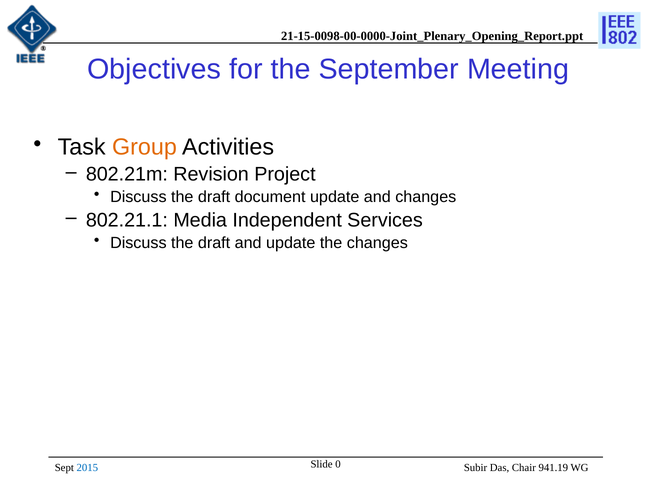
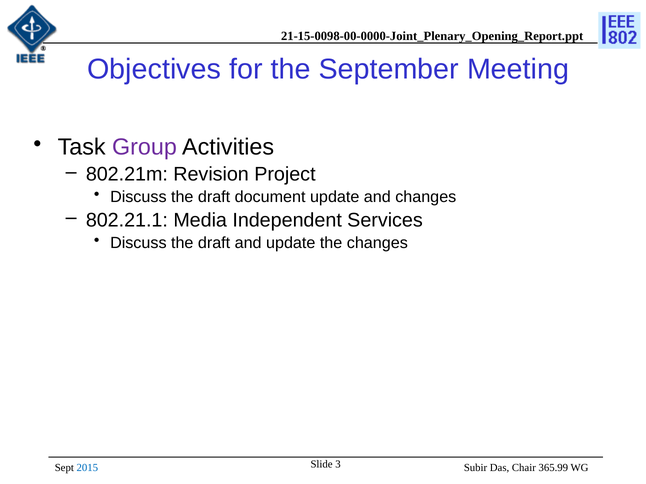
Group colour: orange -> purple
0: 0 -> 3
941.19: 941.19 -> 365.99
